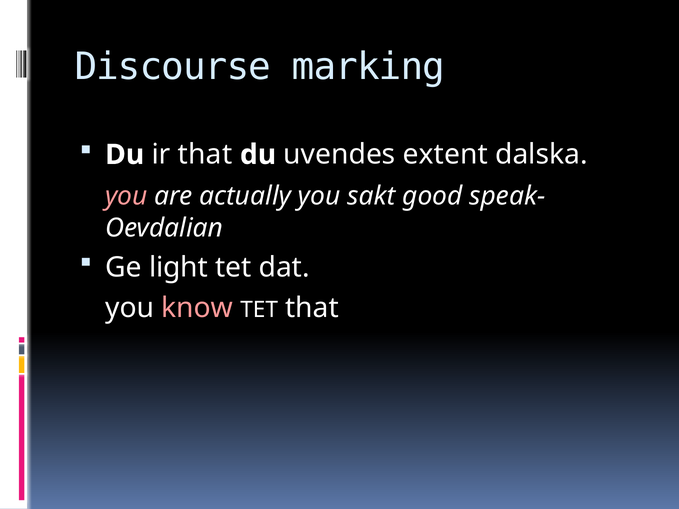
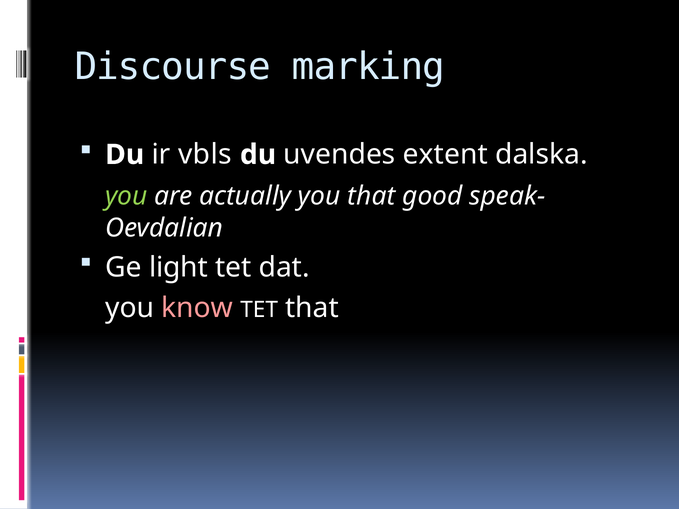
ir that: that -> vbls
you at (126, 196) colour: pink -> light green
you sakt: sakt -> that
